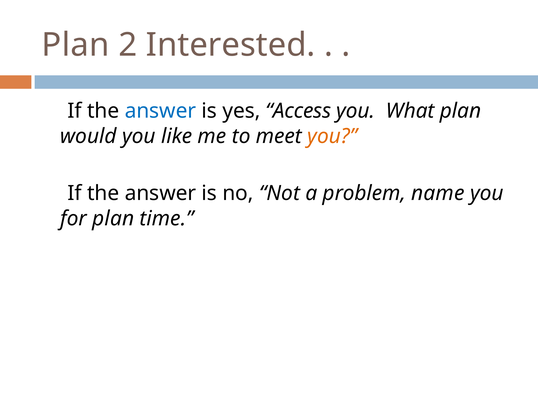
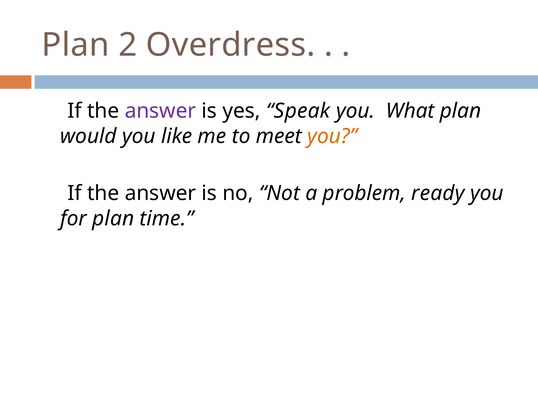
Interested: Interested -> Overdress
answer at (160, 111) colour: blue -> purple
Access: Access -> Speak
name: name -> ready
